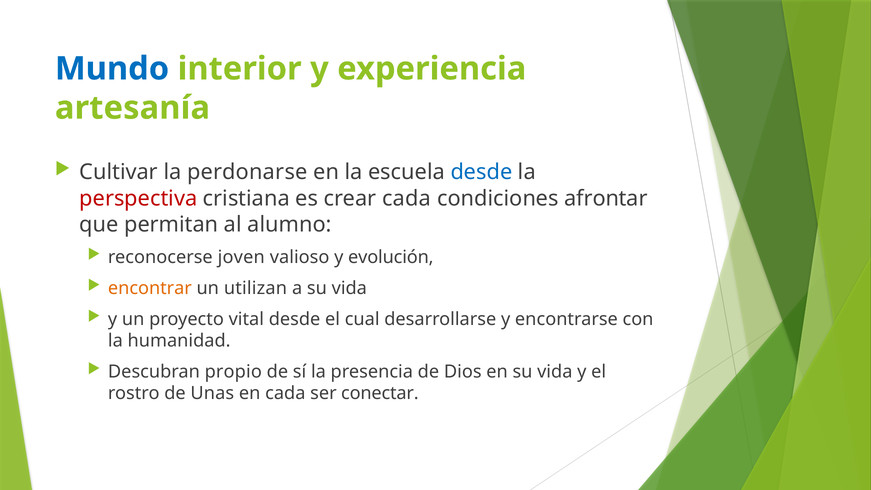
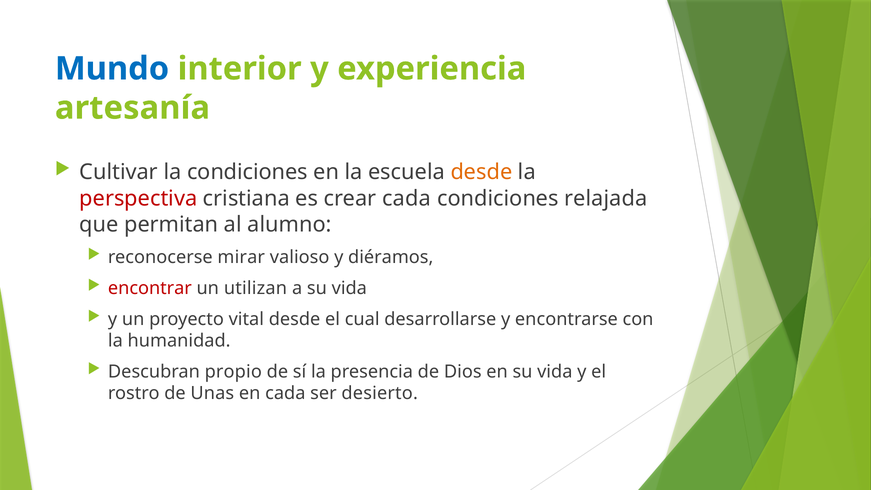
la perdonarse: perdonarse -> condiciones
desde at (481, 172) colour: blue -> orange
afrontar: afrontar -> relajada
joven: joven -> mirar
evolución: evolución -> diéramos
encontrar colour: orange -> red
conectar: conectar -> desierto
